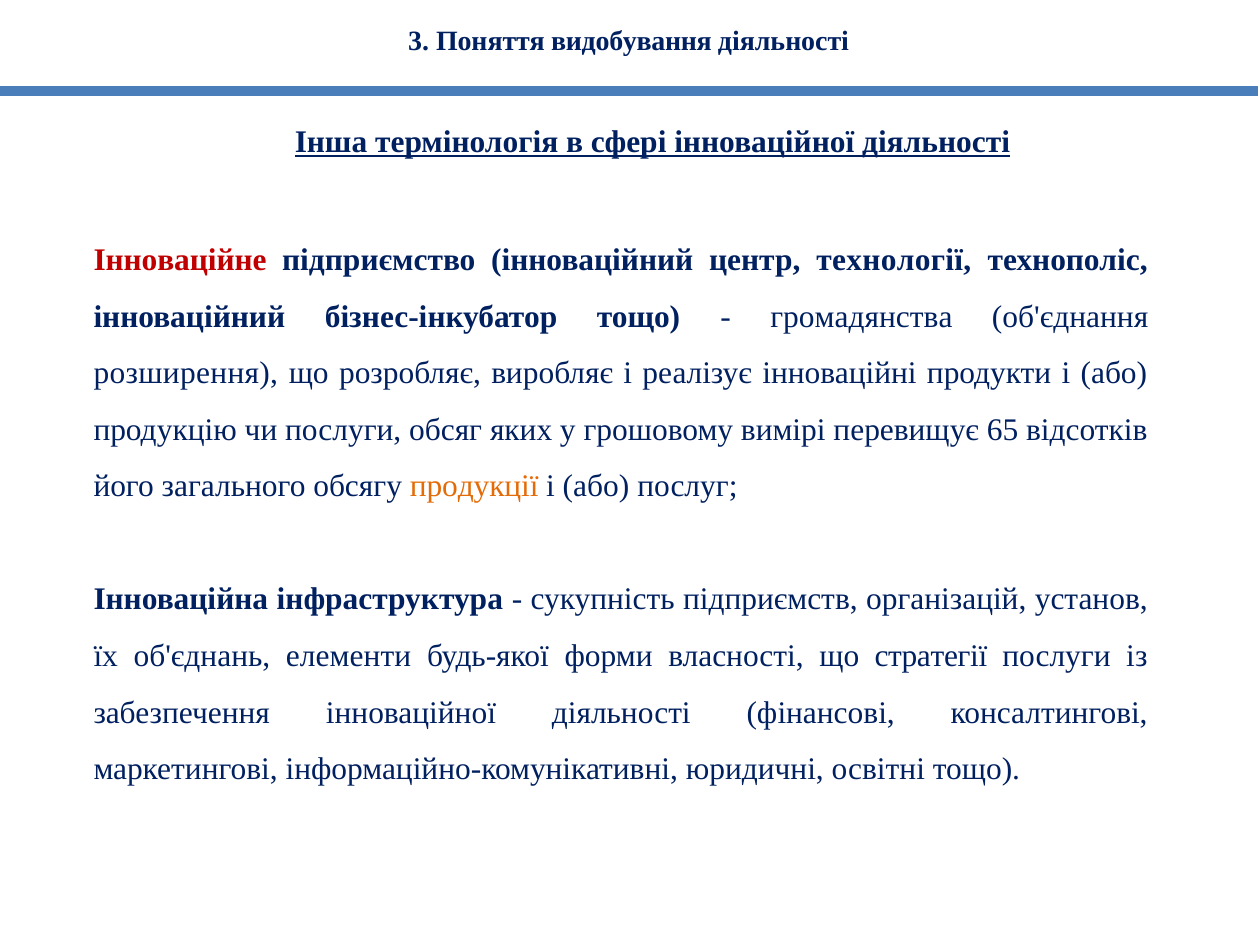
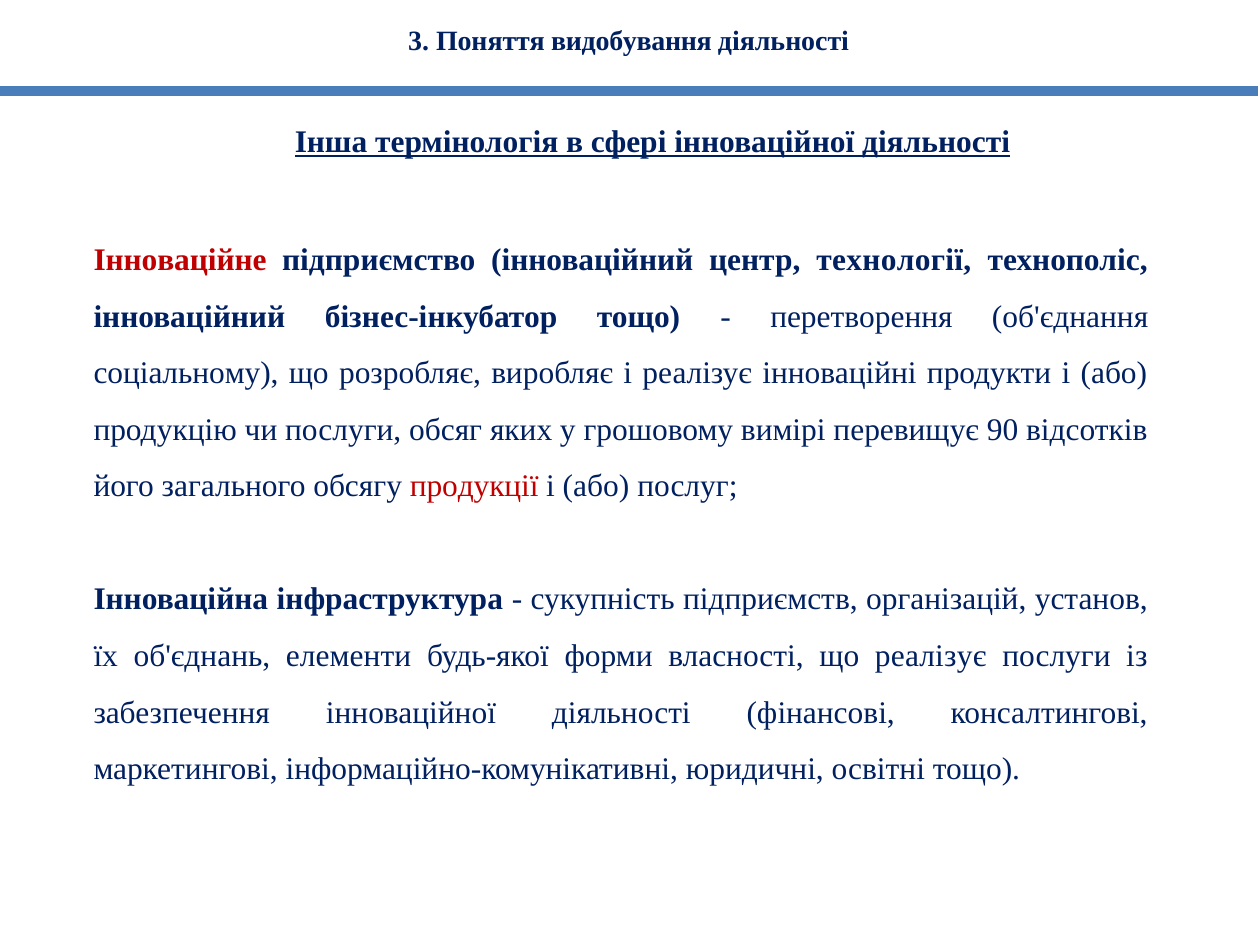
громадянства: громадянства -> перетворення
розширення: розширення -> соціальному
65: 65 -> 90
продукції colour: orange -> red
що стратегії: стратегії -> реалізує
